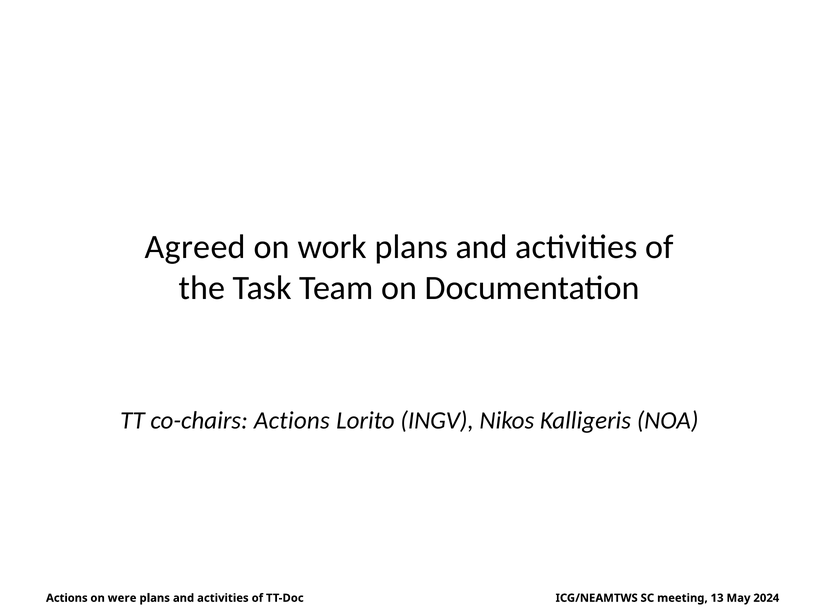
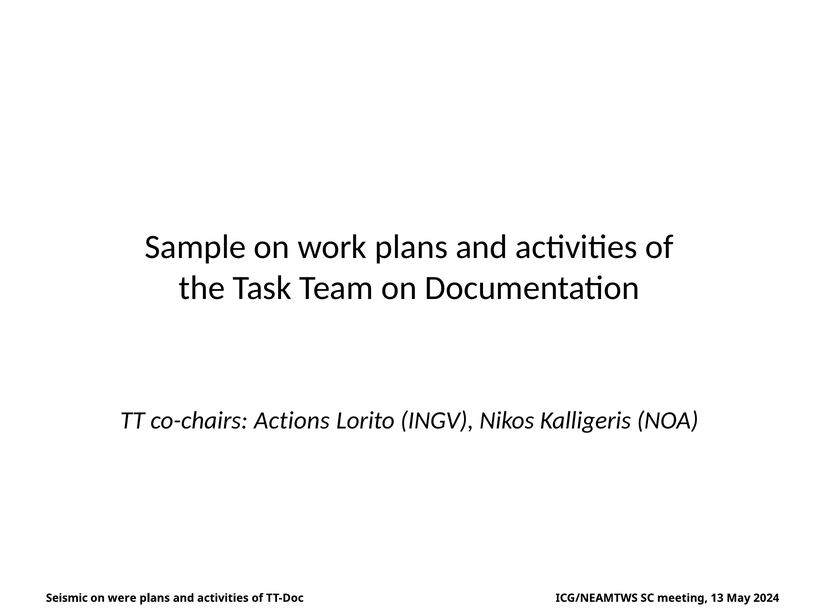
Agreed: Agreed -> Sample
Actions at (67, 598): Actions -> Seismic
